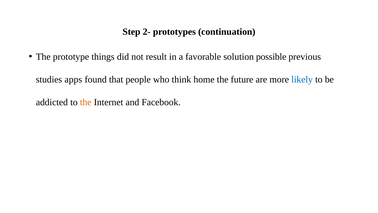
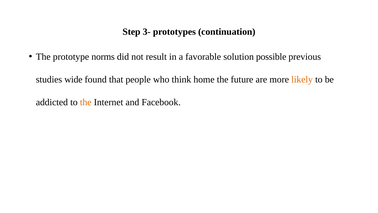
2-: 2- -> 3-
things: things -> norms
apps: apps -> wide
likely colour: blue -> orange
